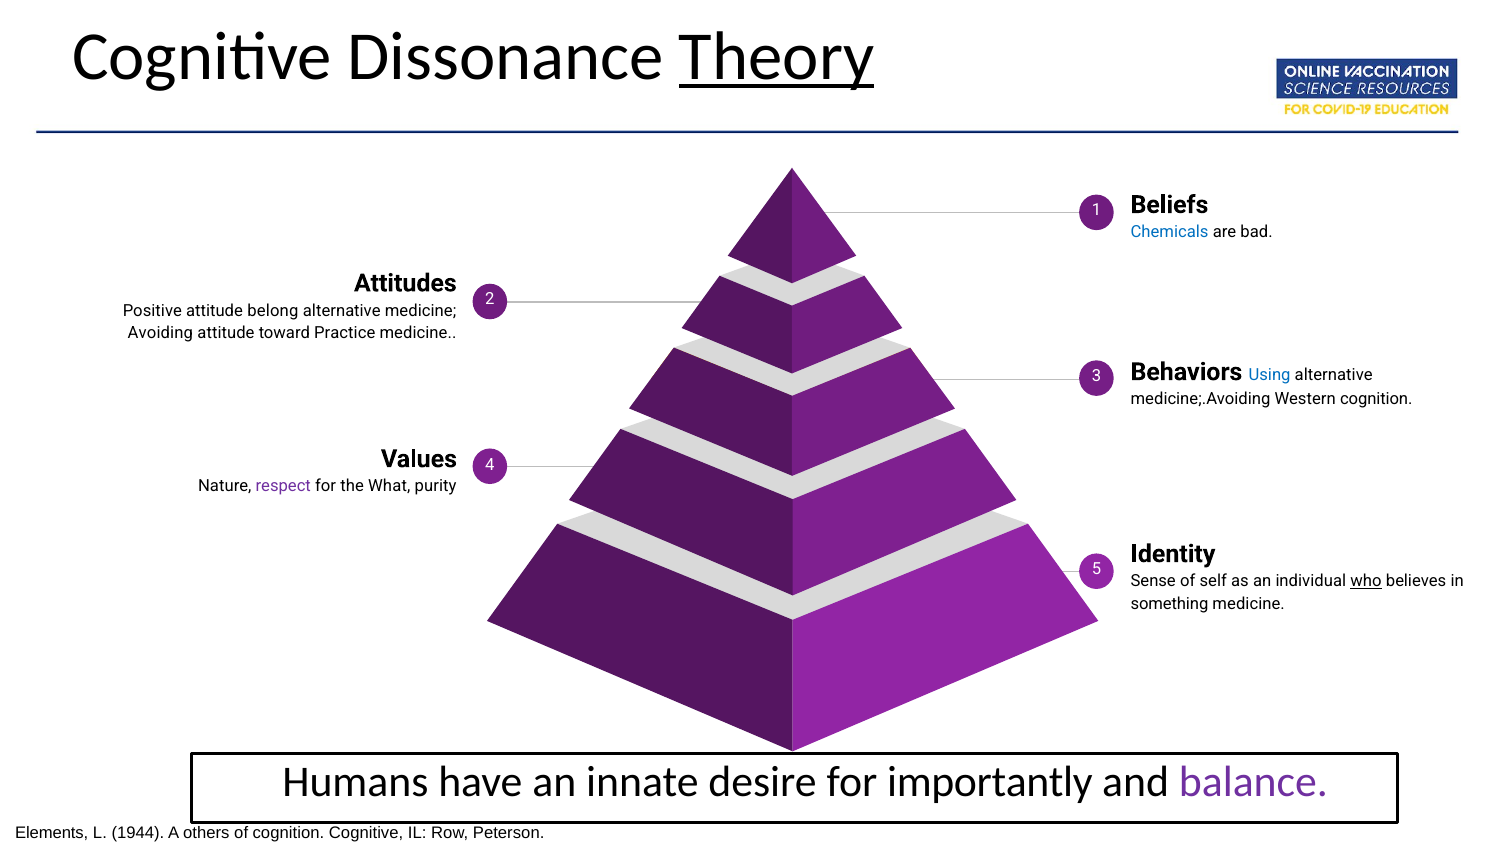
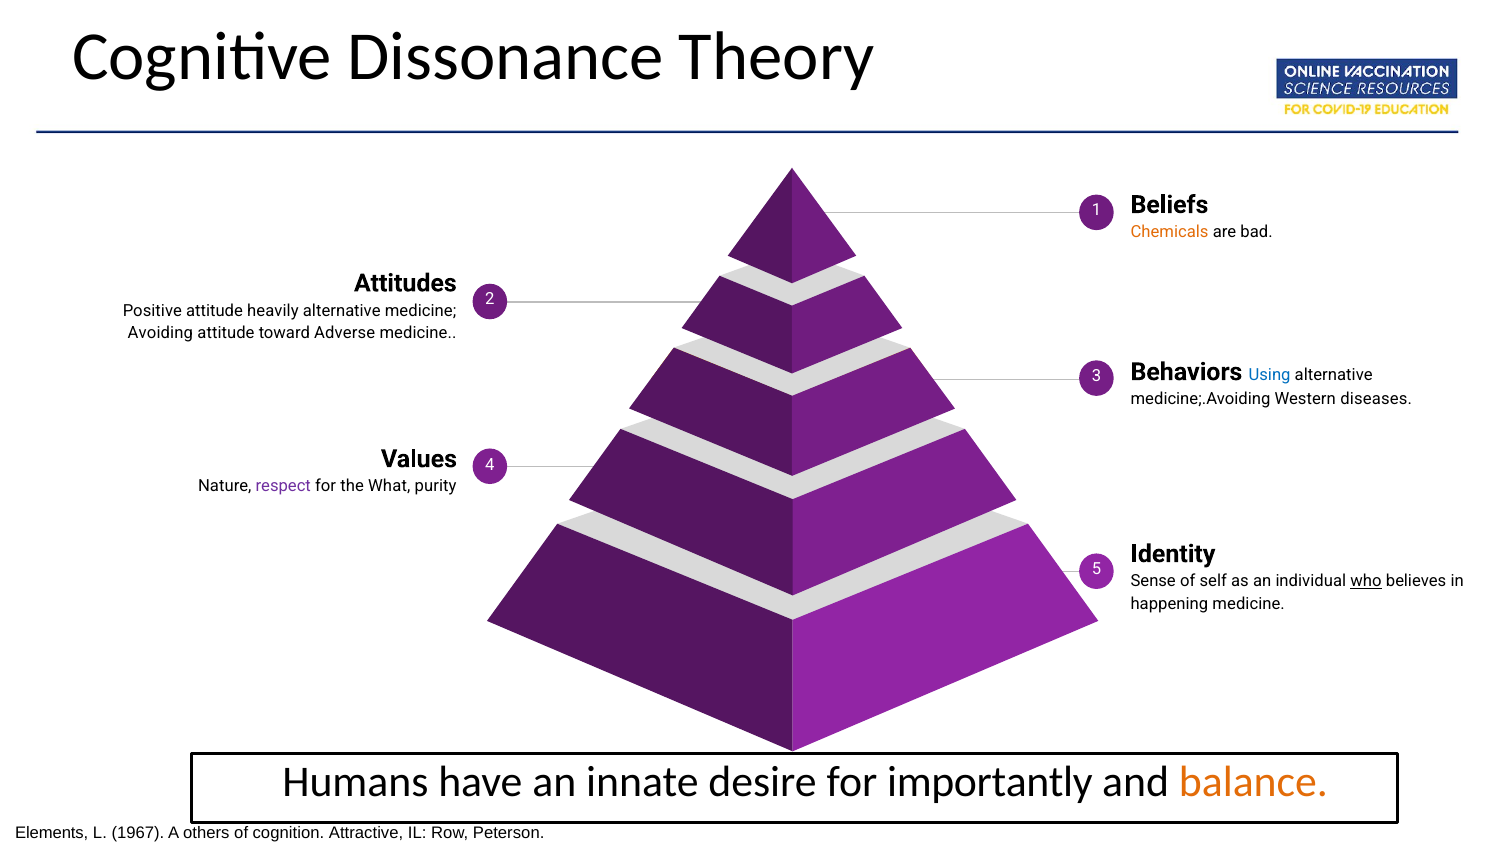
Theory underline: present -> none
Chemicals colour: blue -> orange
belong: belong -> heavily
Practice: Practice -> Adverse
Western cognition: cognition -> diseases
something: something -> happening
balance colour: purple -> orange
1944: 1944 -> 1967
cognition Cognitive: Cognitive -> Attractive
